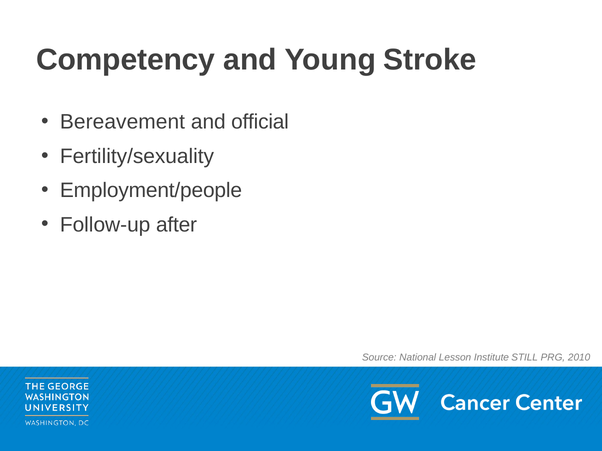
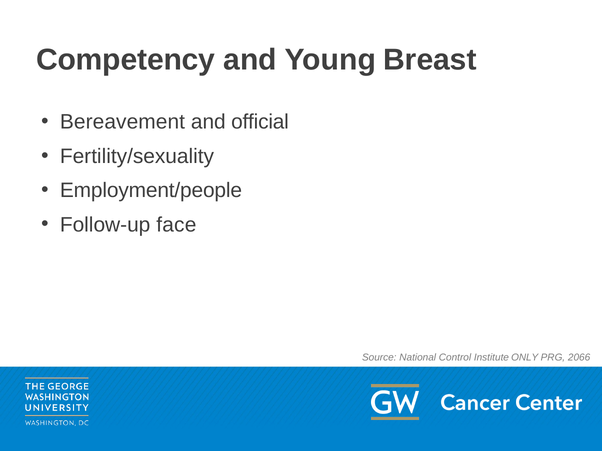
Stroke: Stroke -> Breast
after: after -> face
Lesson: Lesson -> Control
STILL: STILL -> ONLY
2010: 2010 -> 2066
